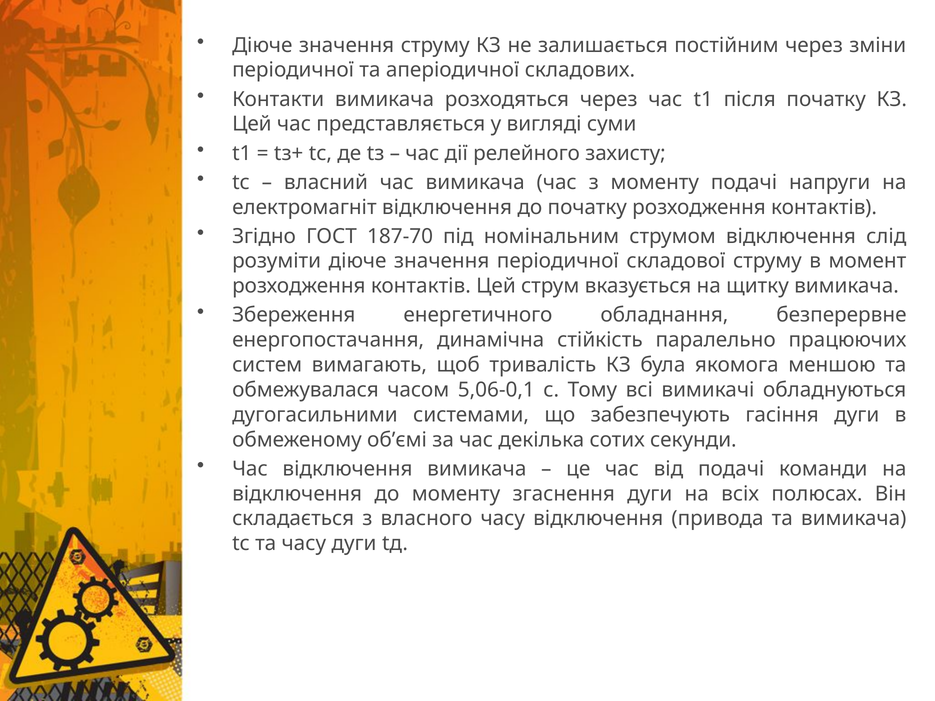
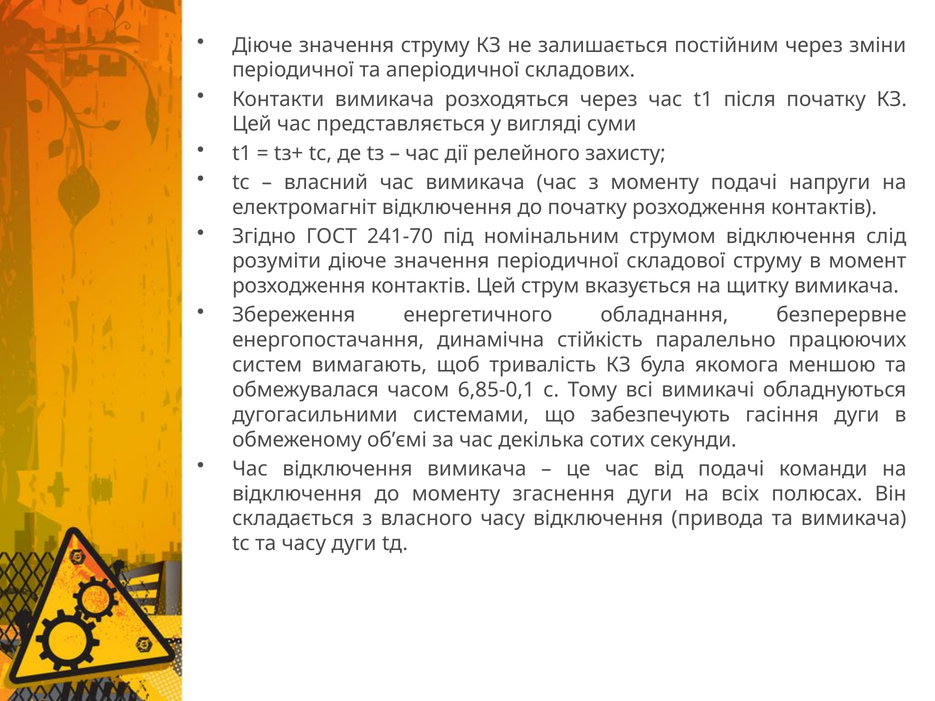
187-70: 187-70 -> 241-70
5,06-0,1: 5,06-0,1 -> 6,85-0,1
